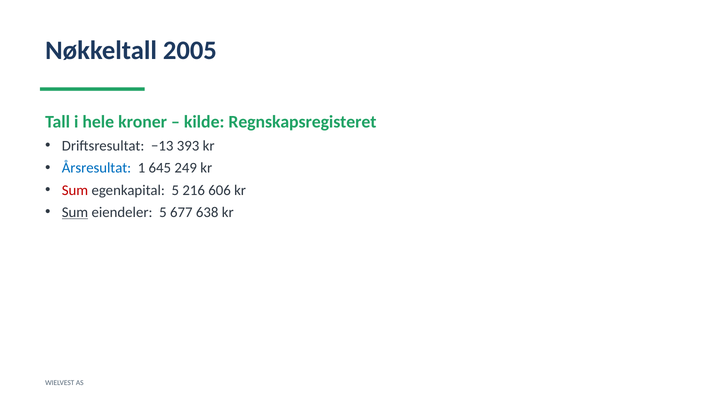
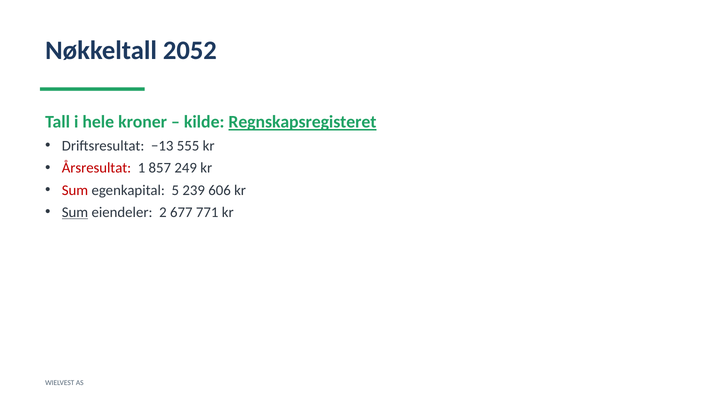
2005: 2005 -> 2052
Regnskapsregisteret underline: none -> present
393: 393 -> 555
Årsresultat colour: blue -> red
645: 645 -> 857
216: 216 -> 239
eiendeler 5: 5 -> 2
638: 638 -> 771
